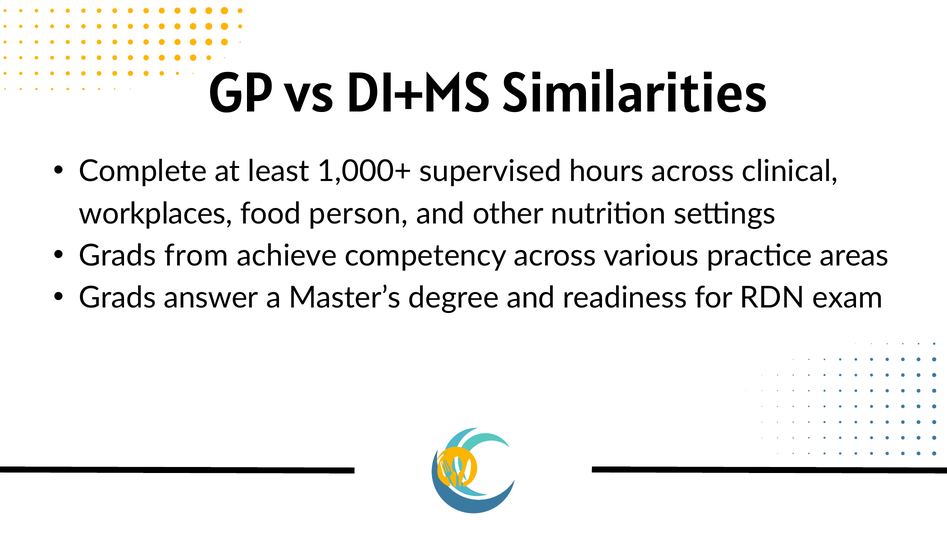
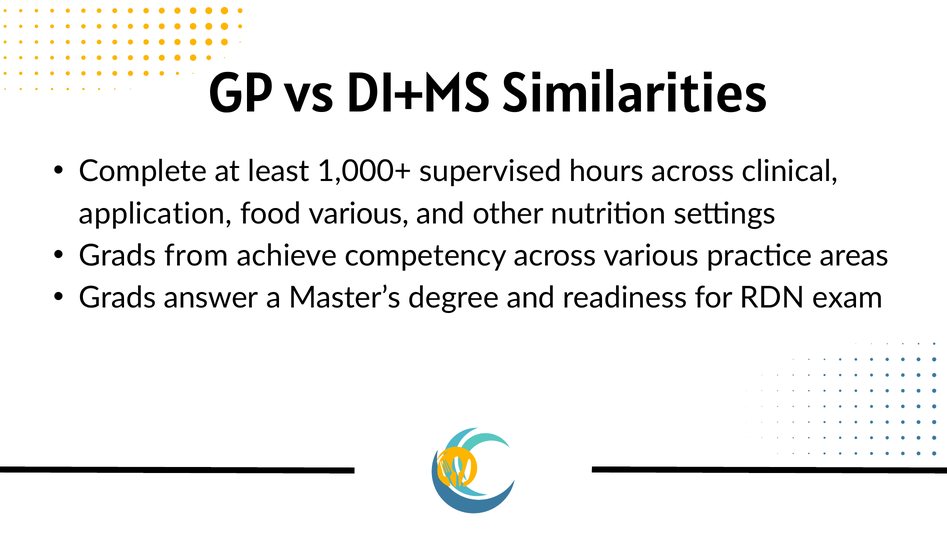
workplaces: workplaces -> application
food person: person -> various
